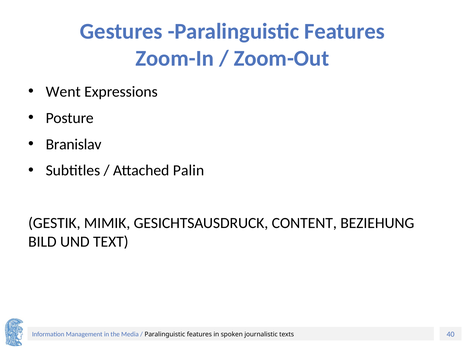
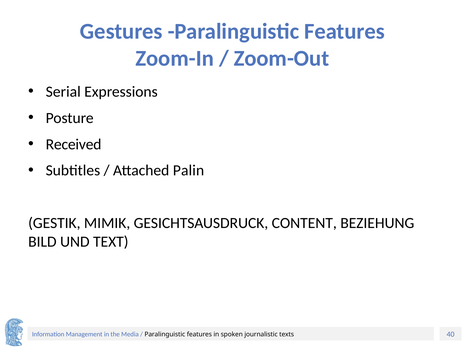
Went: Went -> Serial
Branislav: Branislav -> Received
